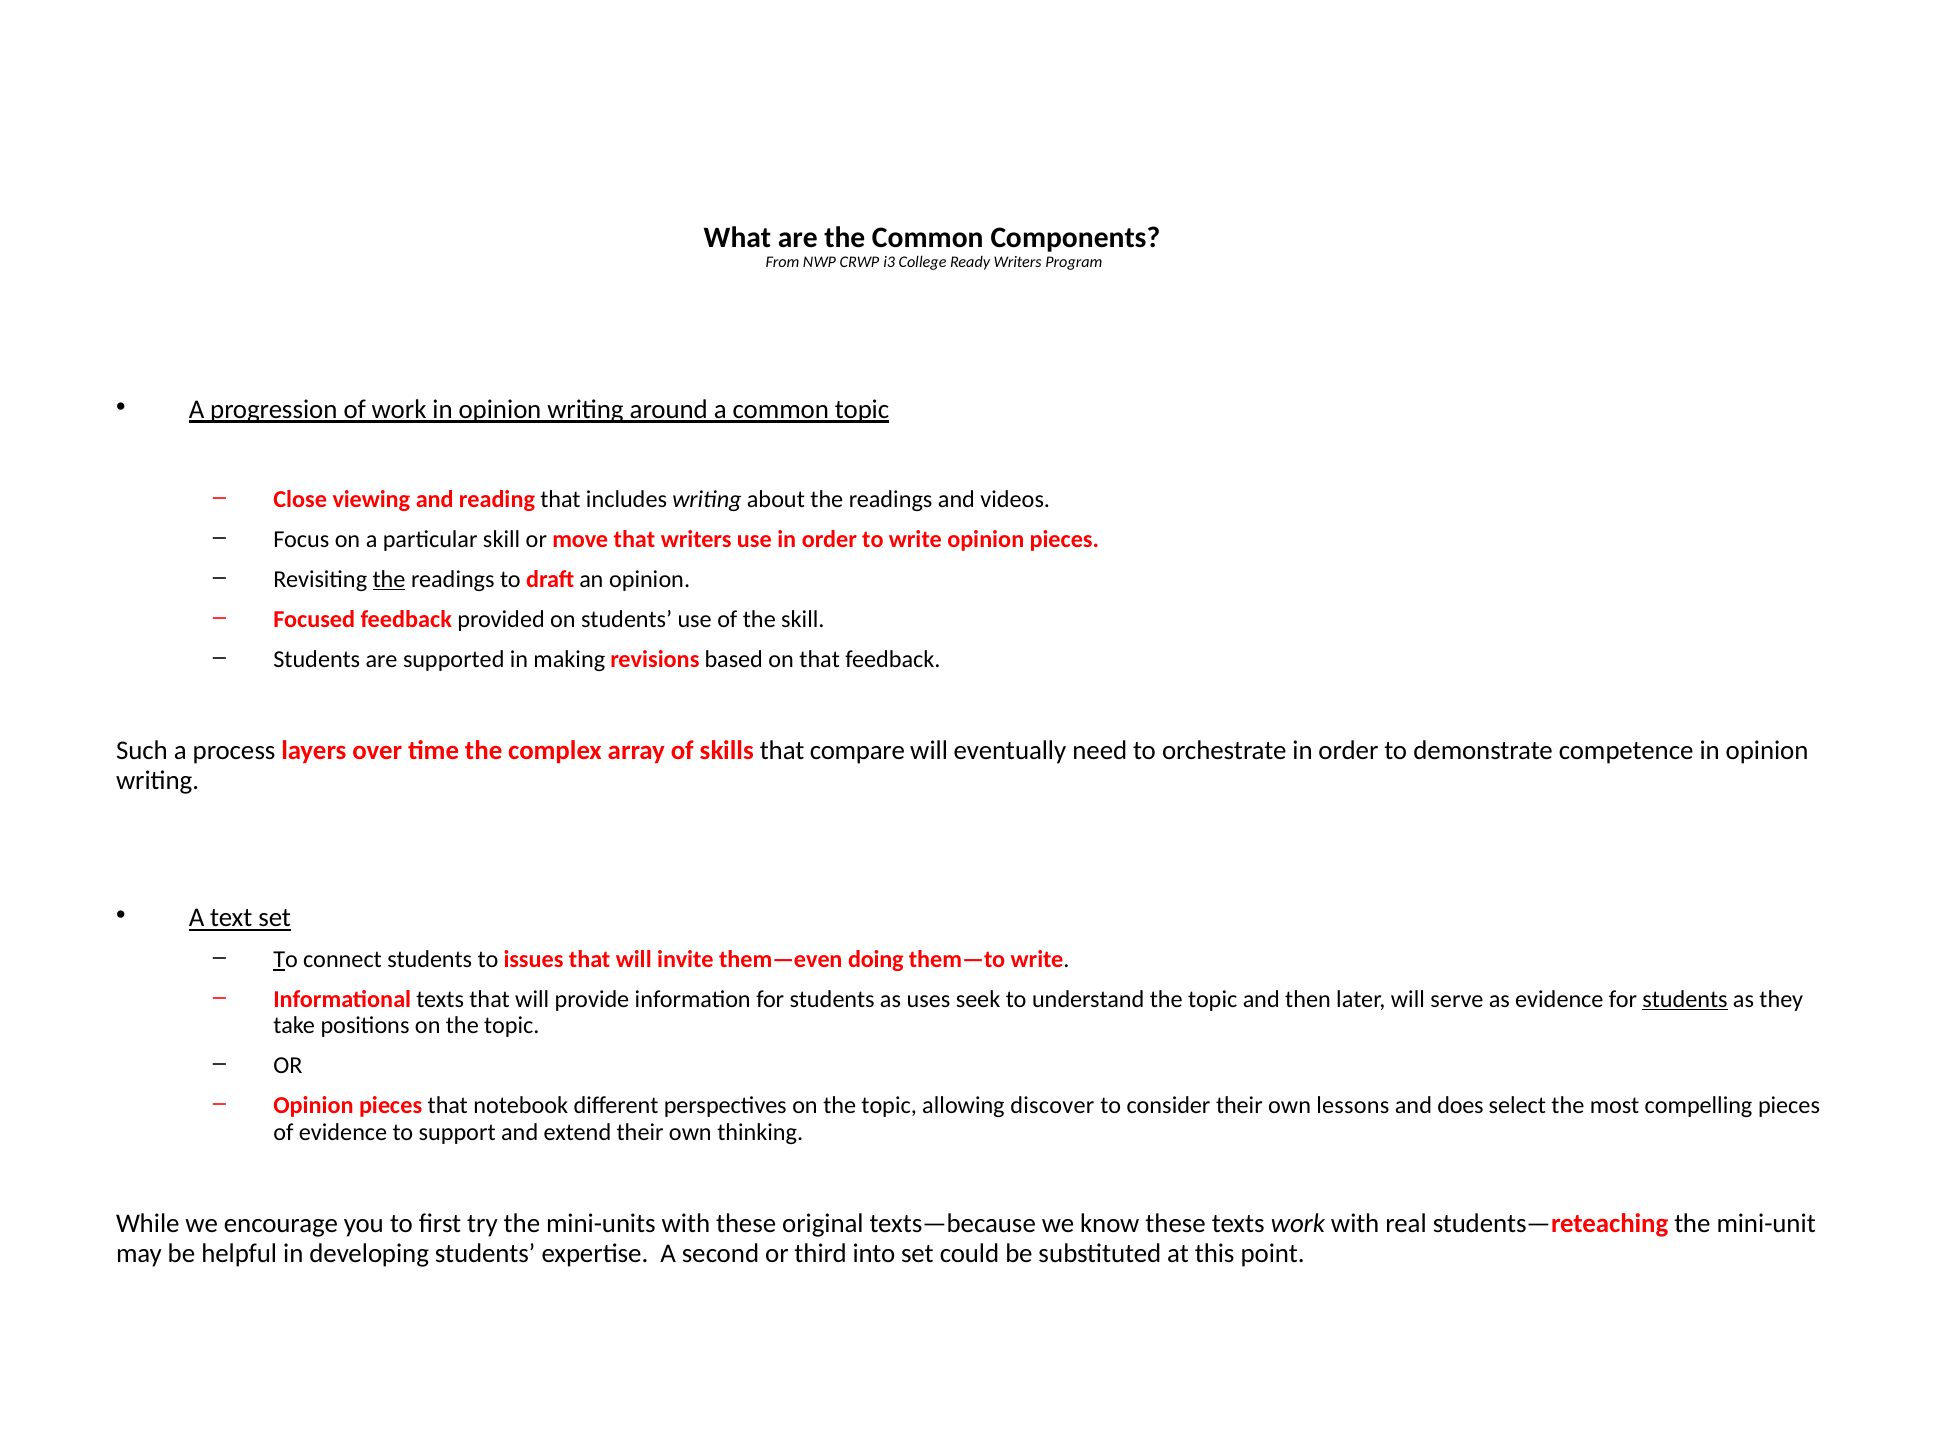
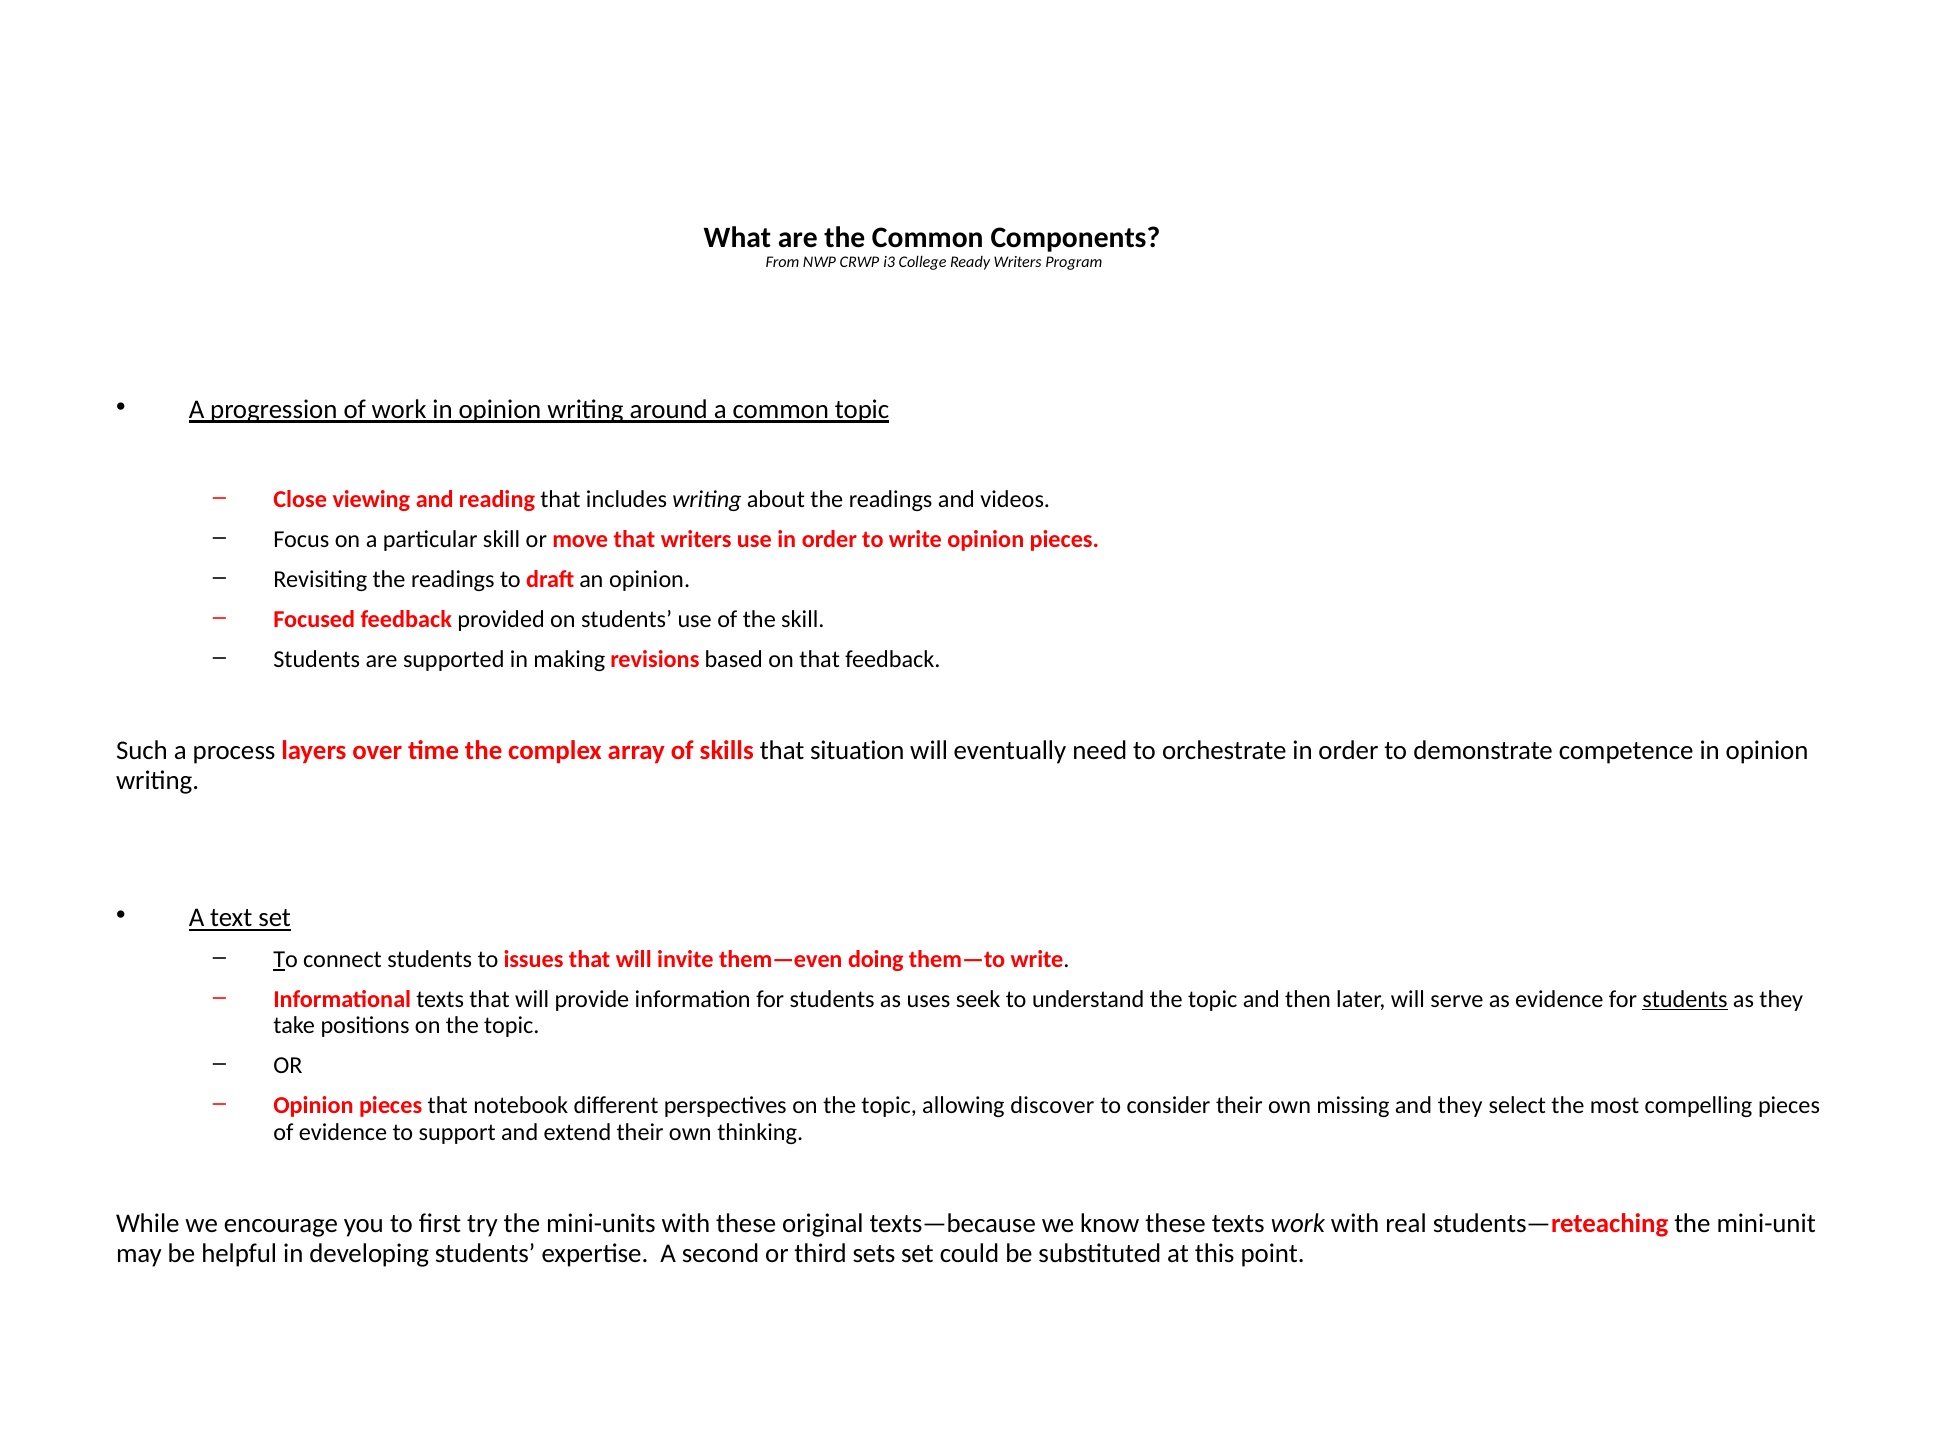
the at (389, 579) underline: present -> none
compare: compare -> situation
lessons: lessons -> missing
and does: does -> they
into: into -> sets
